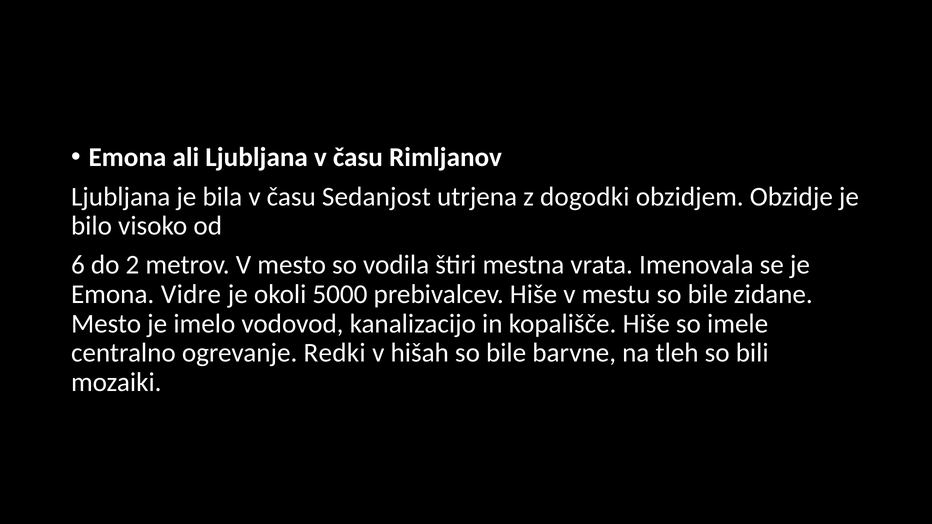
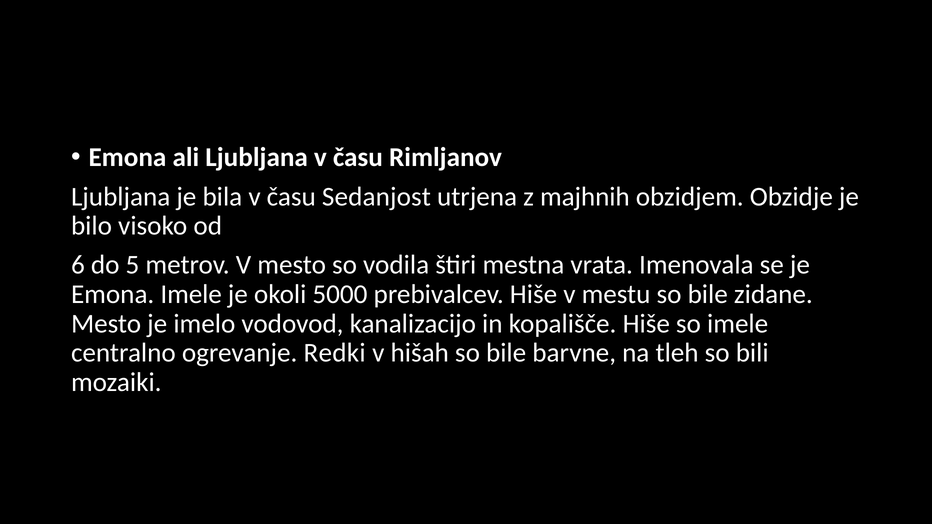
dogodki: dogodki -> majhnih
2: 2 -> 5
Emona Vidre: Vidre -> Imele
